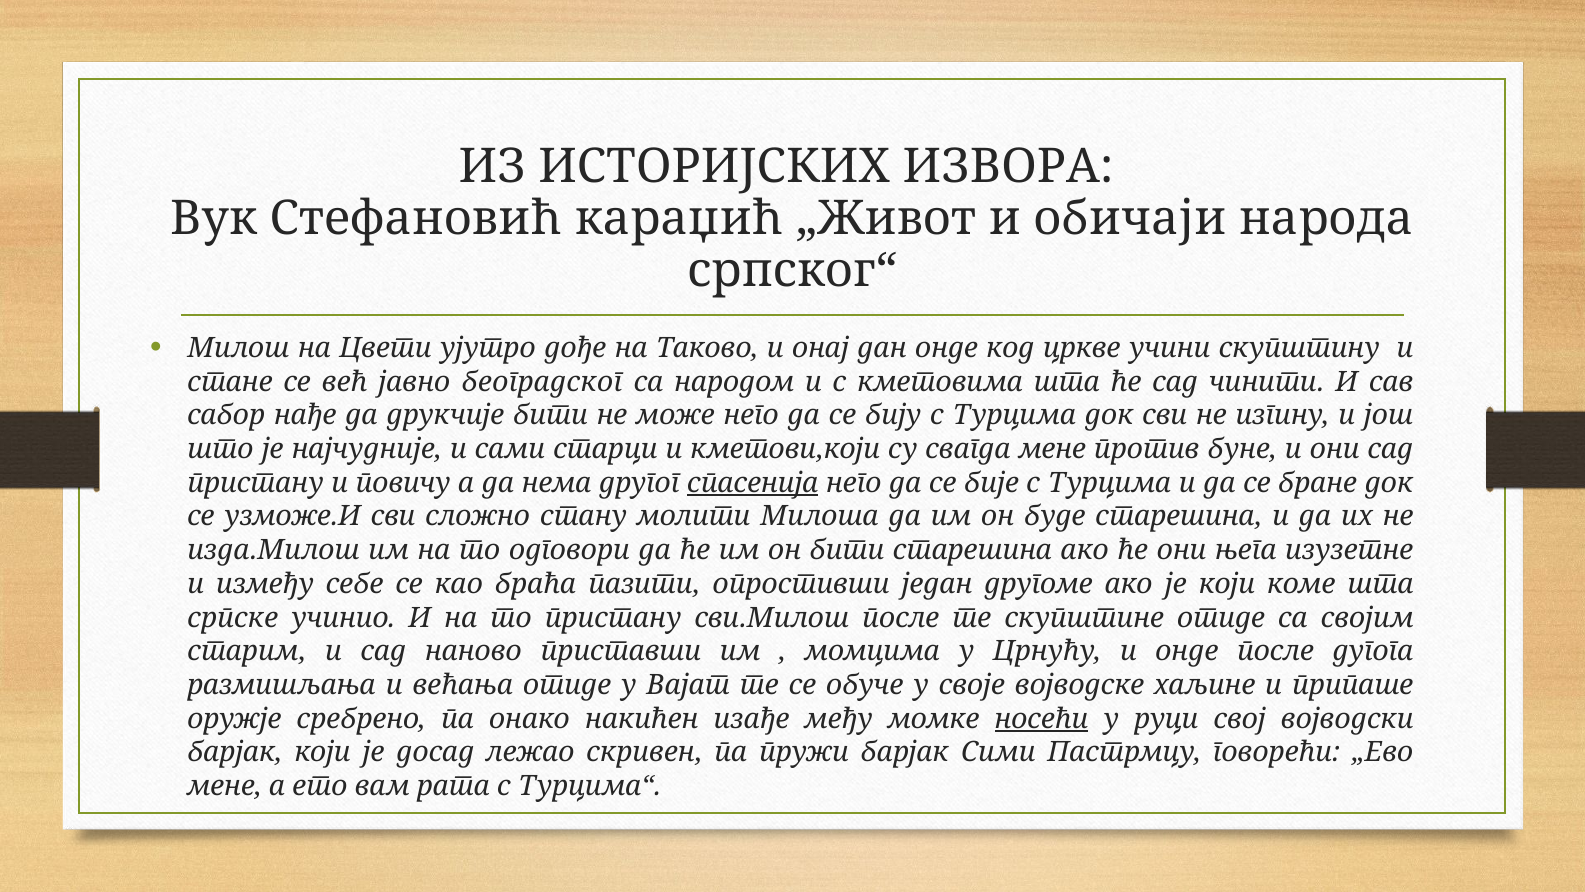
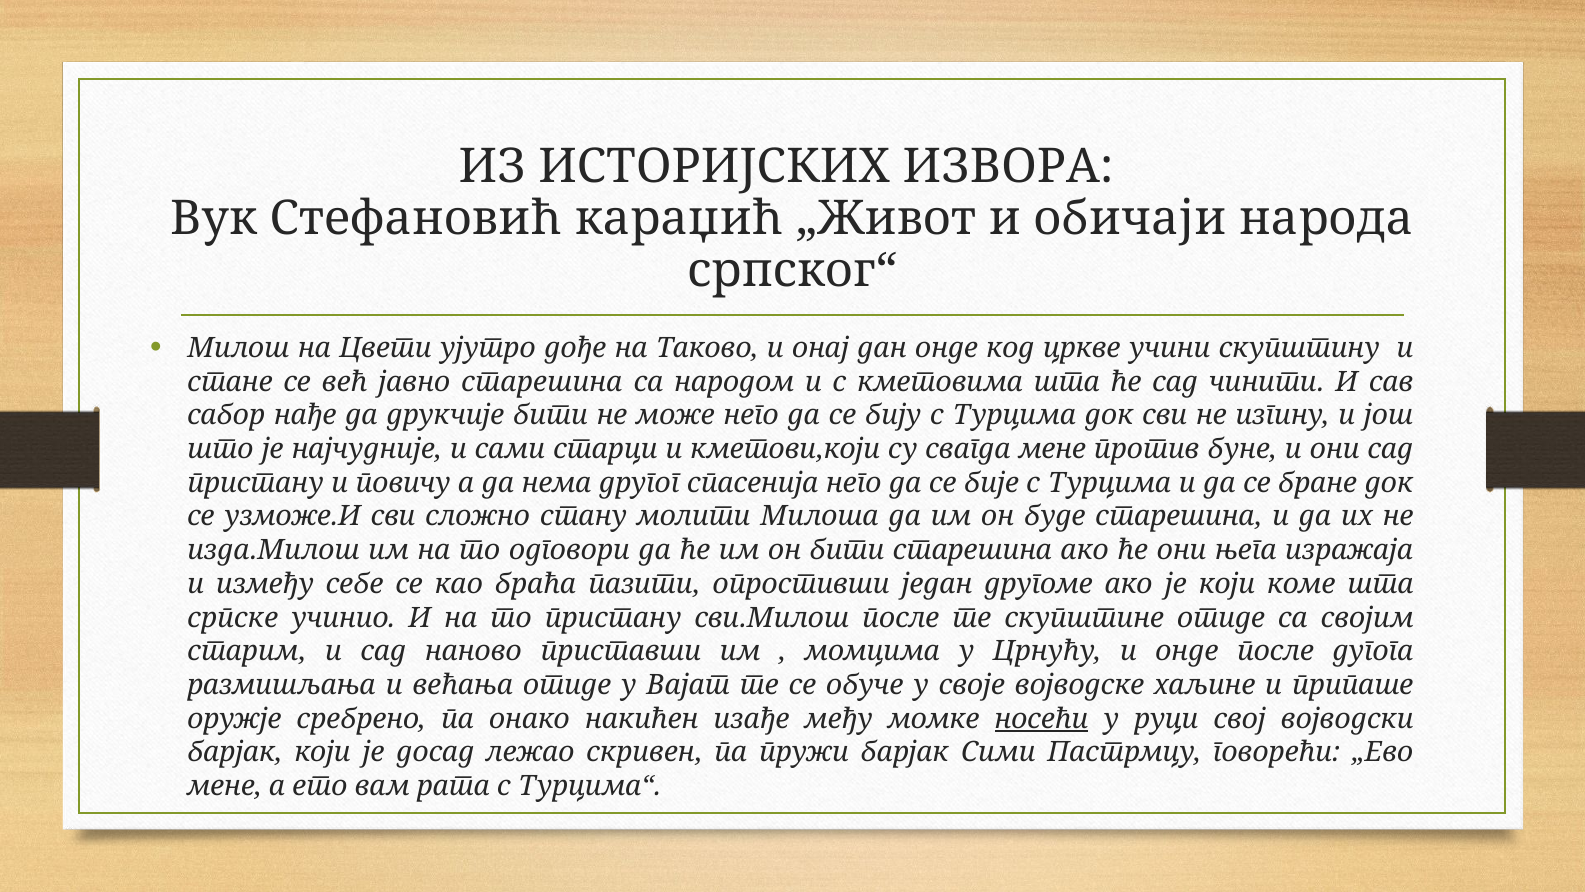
јавно београдског: београдског -> старешина
спасенија underline: present -> none
изузетне: изузетне -> изражаја
